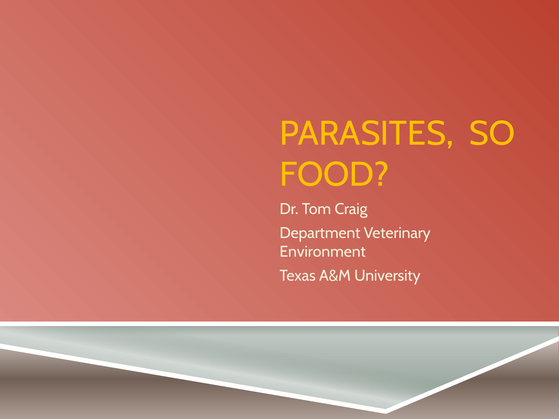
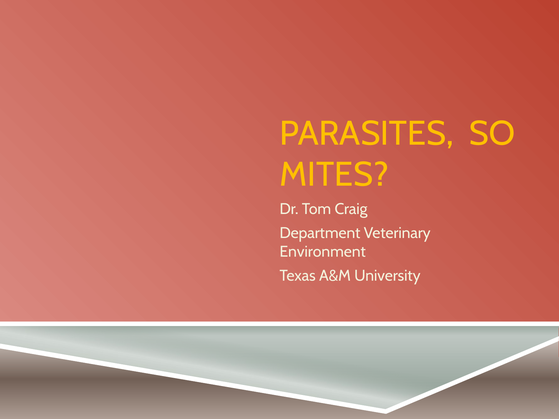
FOOD: FOOD -> MITES
